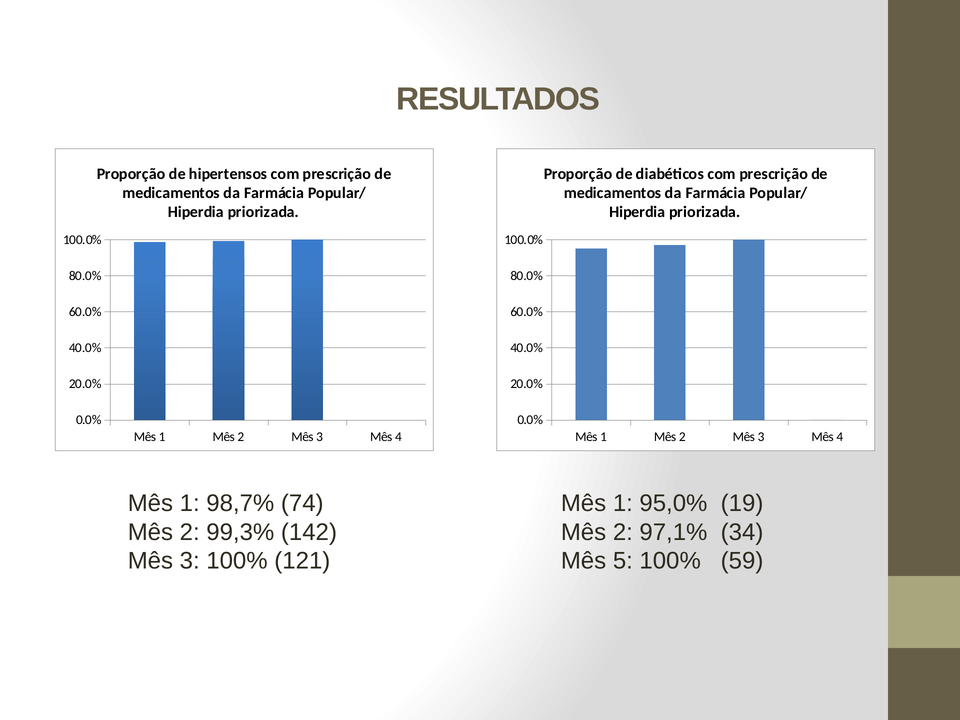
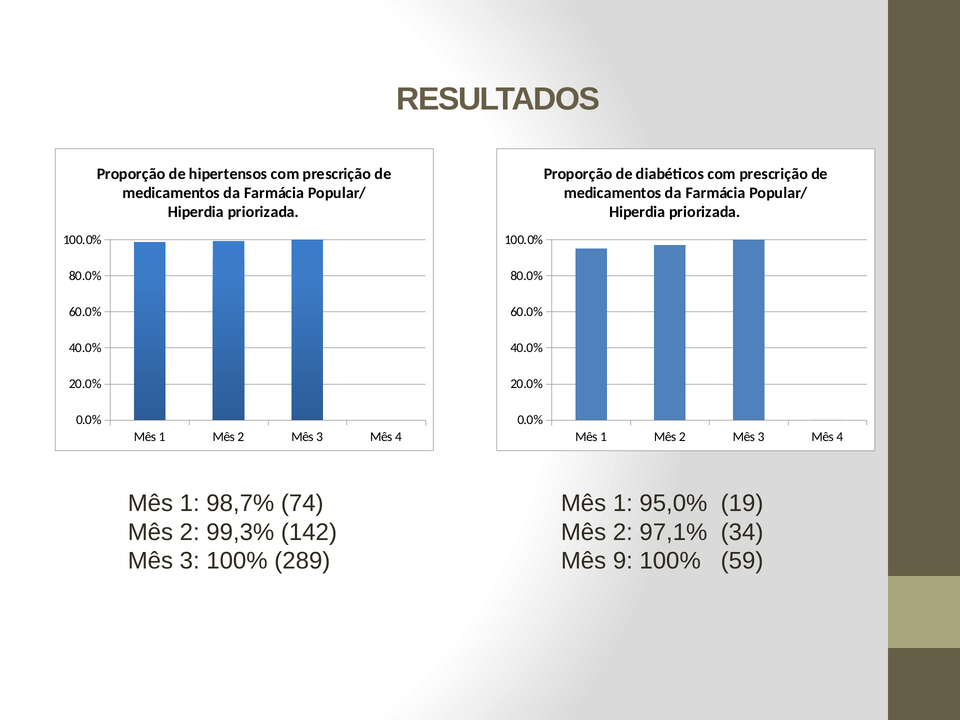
121: 121 -> 289
5: 5 -> 9
